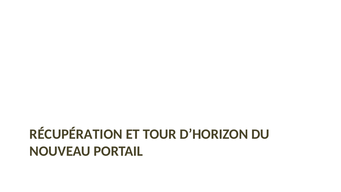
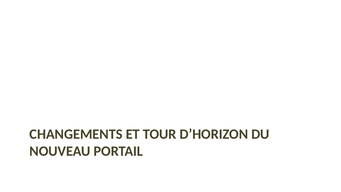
RÉCUPÉRATION: RÉCUPÉRATION -> CHANGEMENTS
